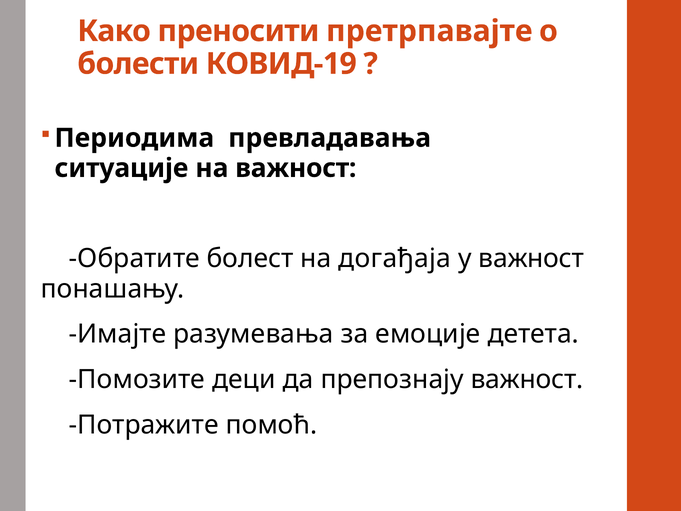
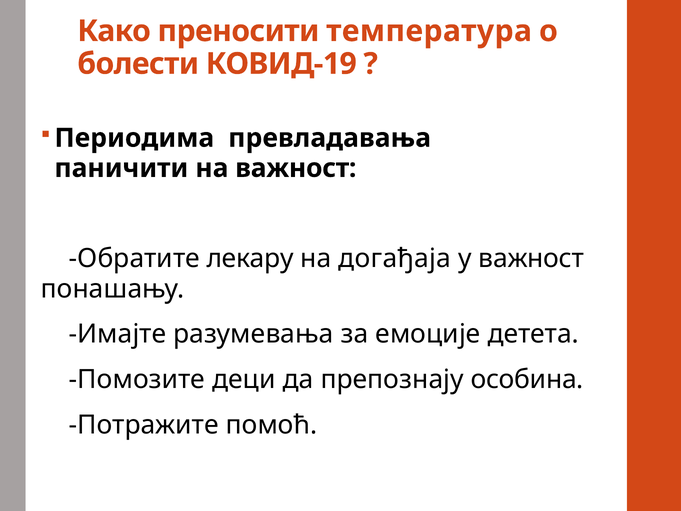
претрпавајте: претрпавајте -> температура
ситуације: ситуације -> паничити
болест: болест -> лекару
препознају важност: важност -> особина
